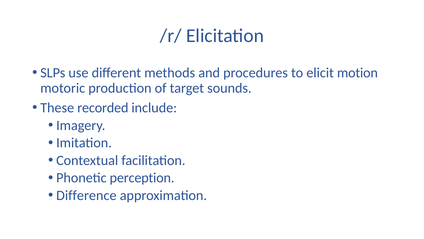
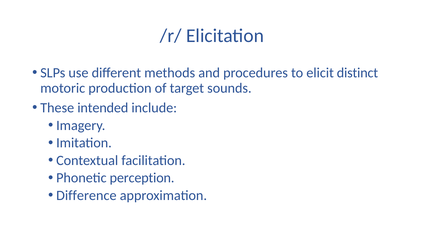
motion: motion -> distinct
recorded: recorded -> intended
